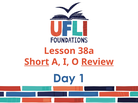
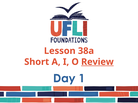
Short underline: present -> none
